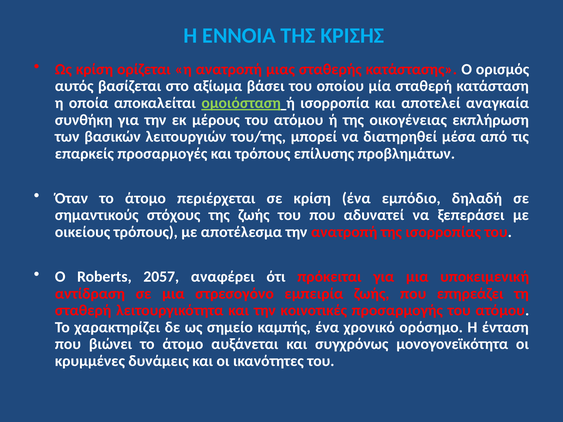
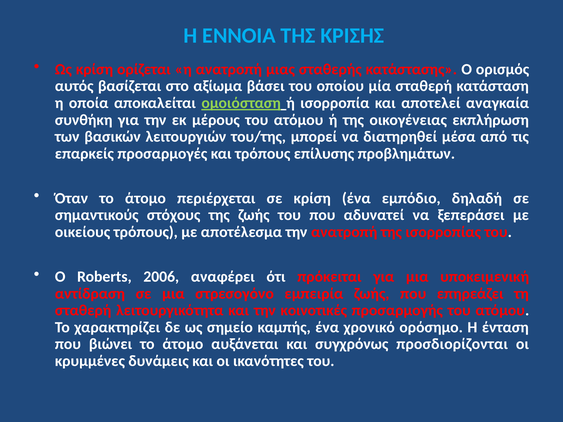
2057: 2057 -> 2006
μονογονεϊκότητα: μονογονεϊκότητα -> προσδιορίζονται
